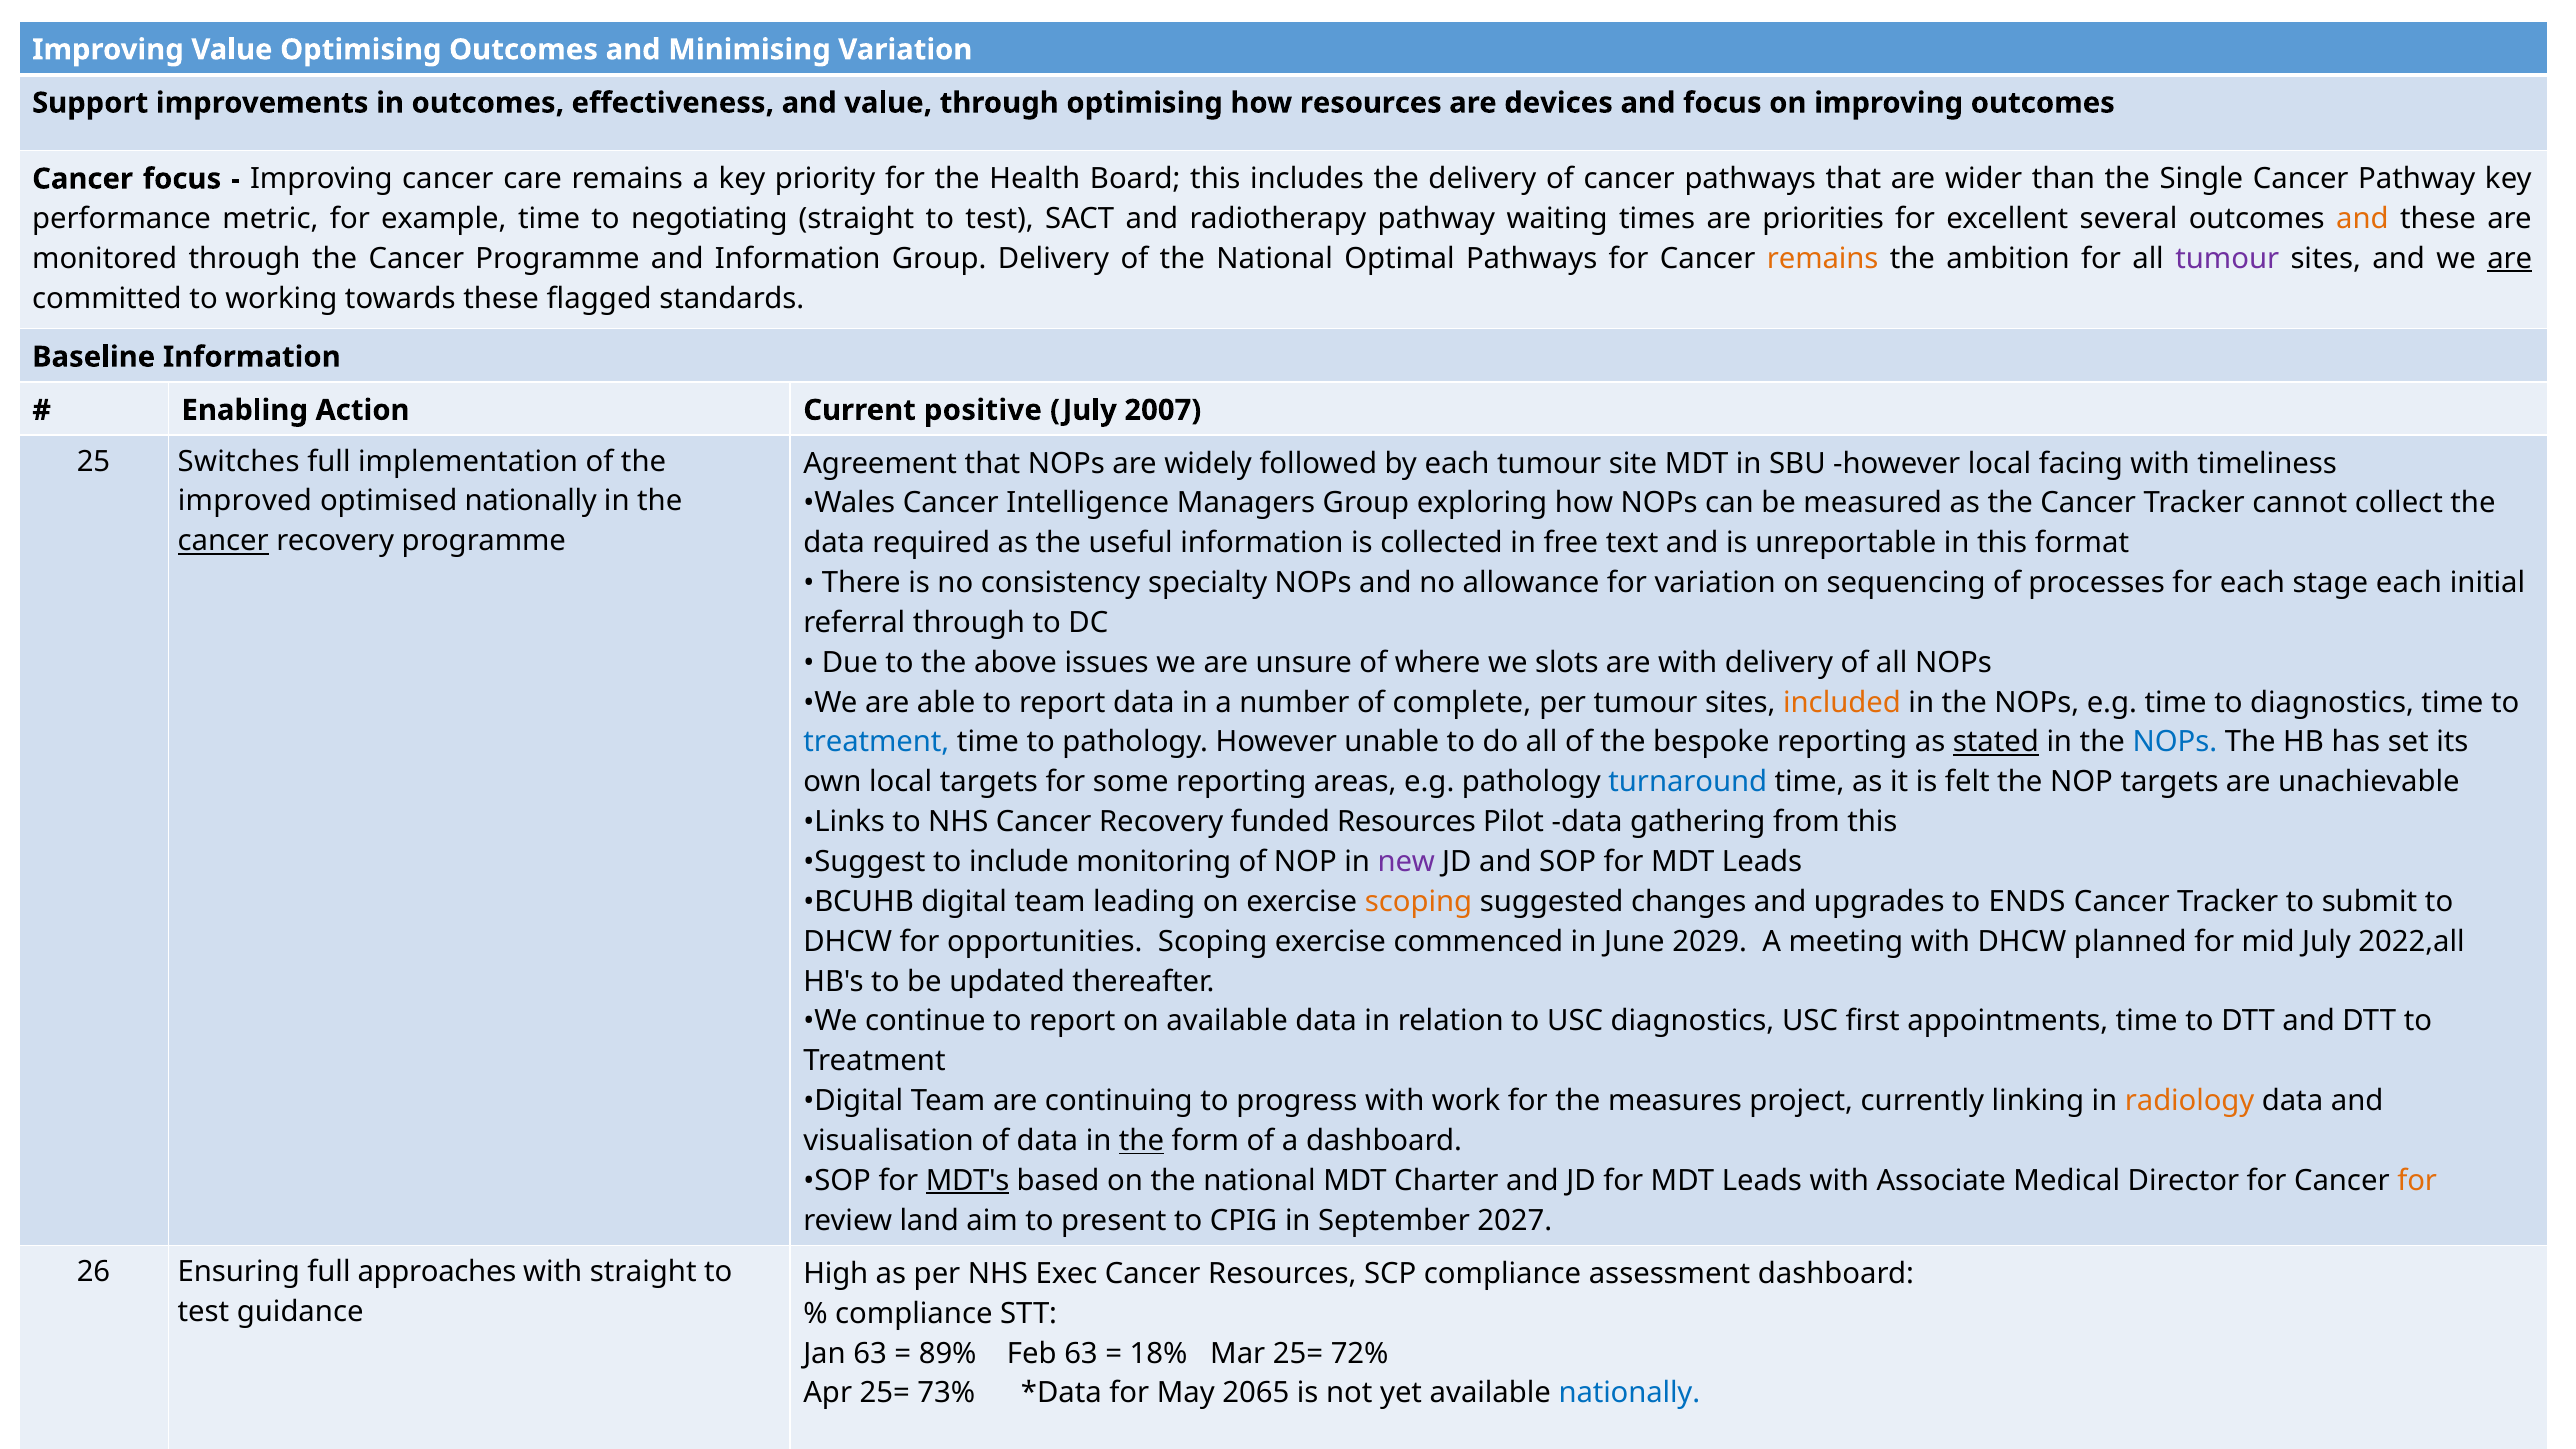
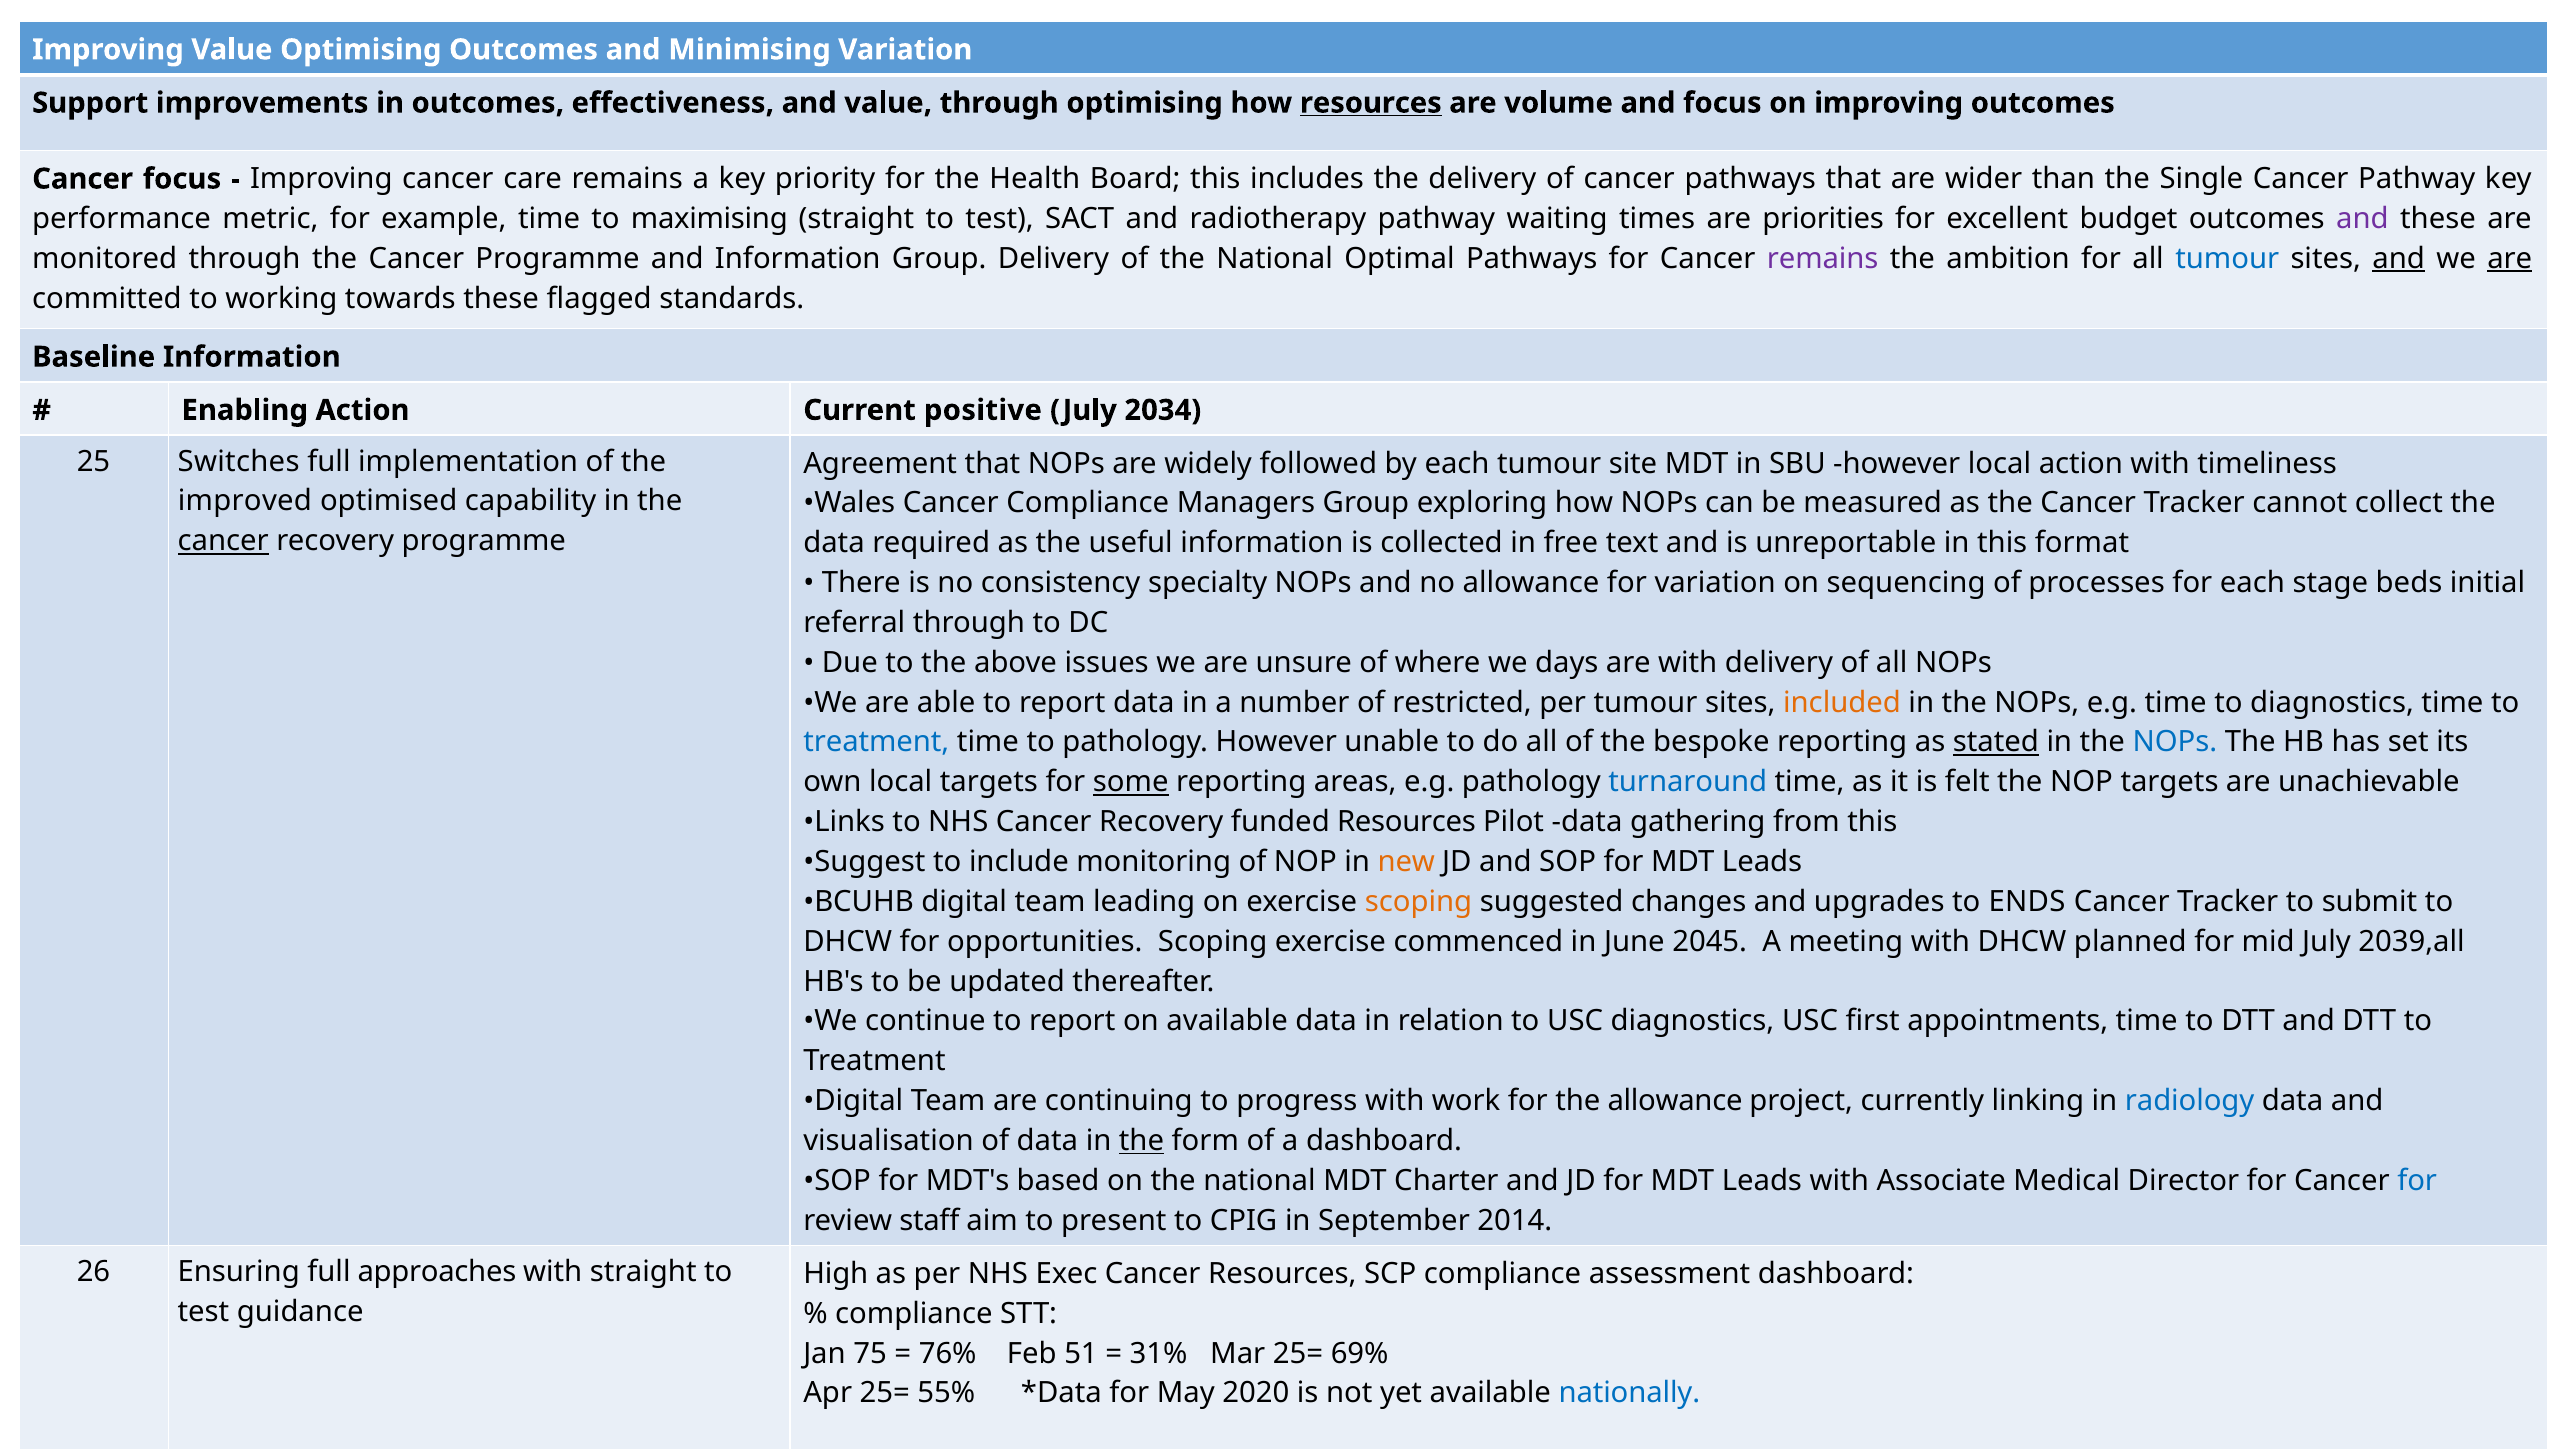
resources at (1371, 103) underline: none -> present
devices: devices -> volume
negotiating: negotiating -> maximising
several: several -> budget
and at (2362, 219) colour: orange -> purple
remains at (1823, 259) colour: orange -> purple
tumour at (2227, 259) colour: purple -> blue
and at (2399, 259) underline: none -> present
2007: 2007 -> 2034
local facing: facing -> action
optimised nationally: nationally -> capability
Cancer Intelligence: Intelligence -> Compliance
stage each: each -> beds
slots: slots -> days
complete: complete -> restricted
some underline: none -> present
new colour: purple -> orange
2029: 2029 -> 2045
2022,all: 2022,all -> 2039,all
the measures: measures -> allowance
radiology colour: orange -> blue
MDT's underline: present -> none
for at (2417, 1181) colour: orange -> blue
land: land -> staff
2027: 2027 -> 2014
Jan 63: 63 -> 75
89%: 89% -> 76%
Feb 63: 63 -> 51
18%: 18% -> 31%
72%: 72% -> 69%
73%: 73% -> 55%
2065: 2065 -> 2020
